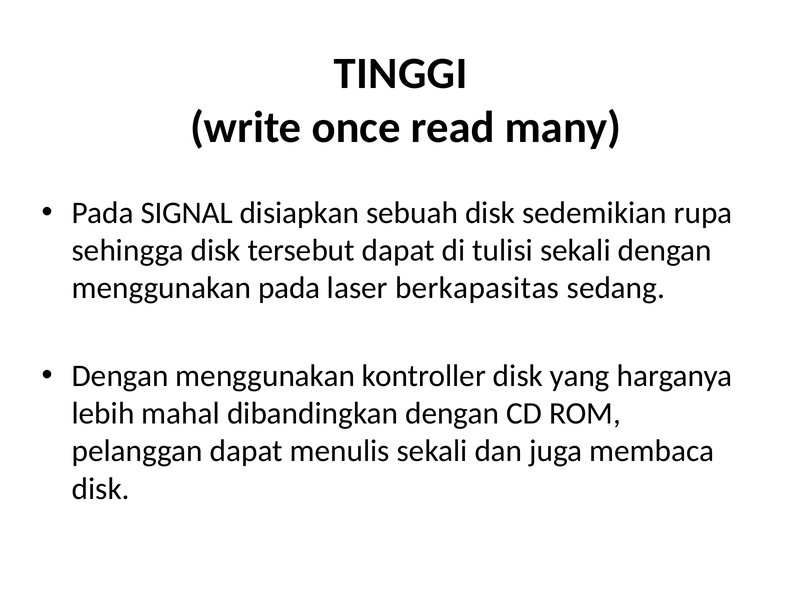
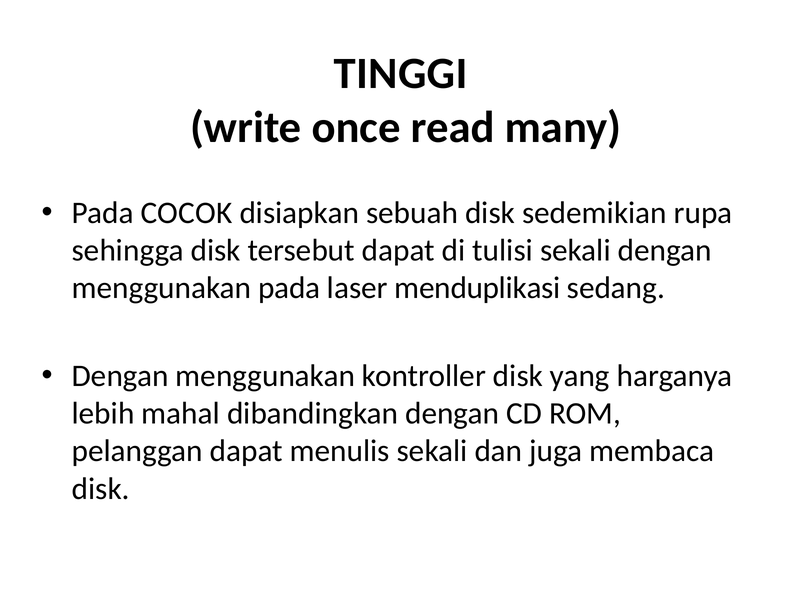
SIGNAL: SIGNAL -> COCOK
berkapasitas: berkapasitas -> menduplikasi
